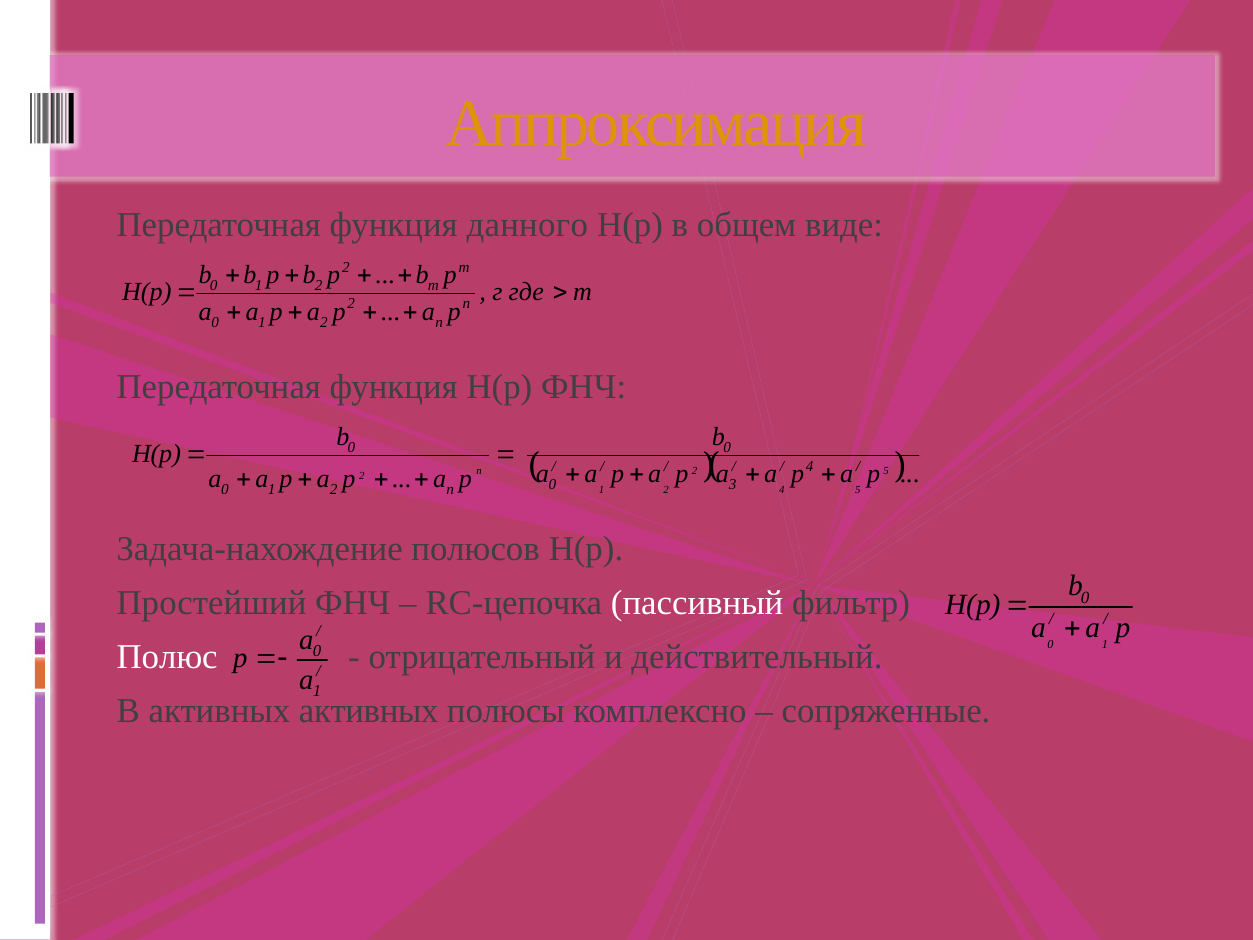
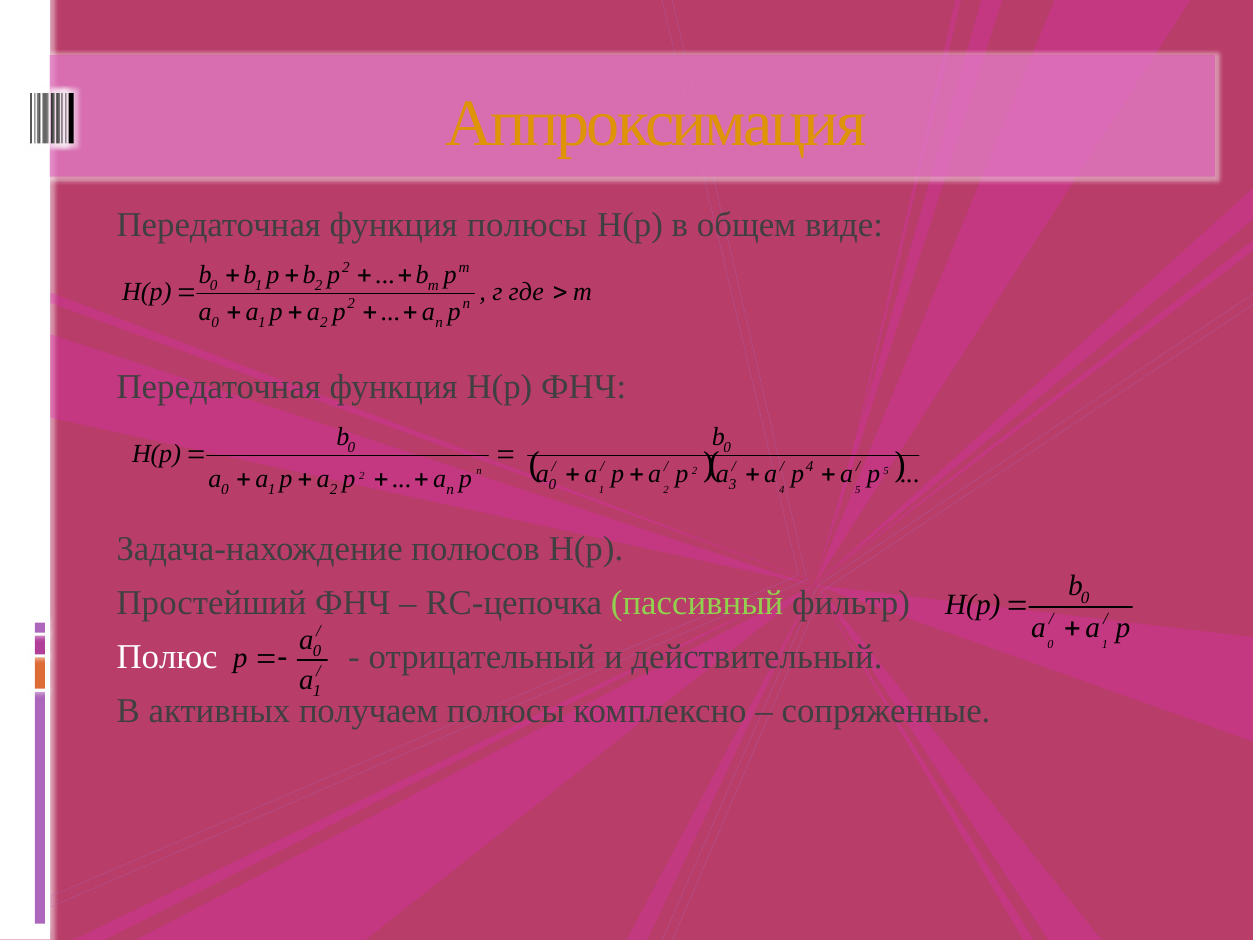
функция данного: данного -> полюсы
пассивный colour: white -> light green
активных активных: активных -> получаем
